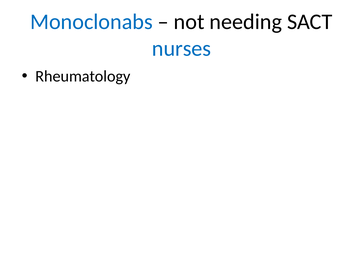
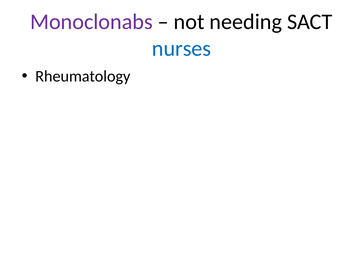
Monoclonabs colour: blue -> purple
